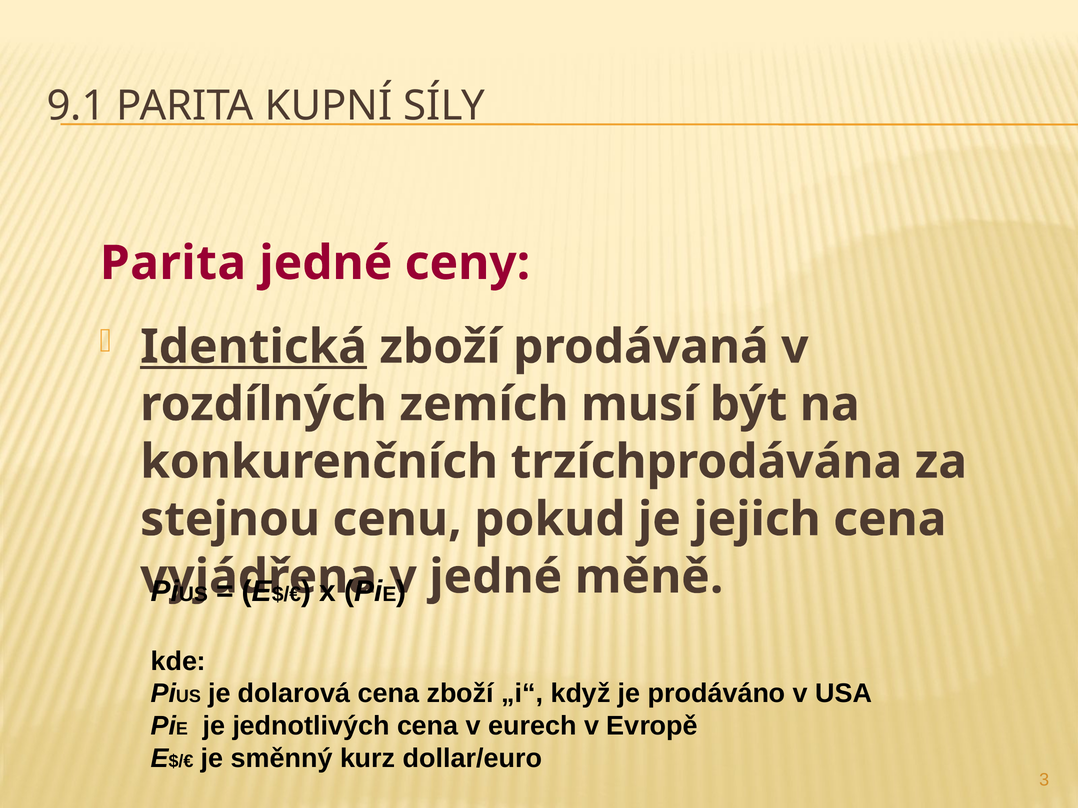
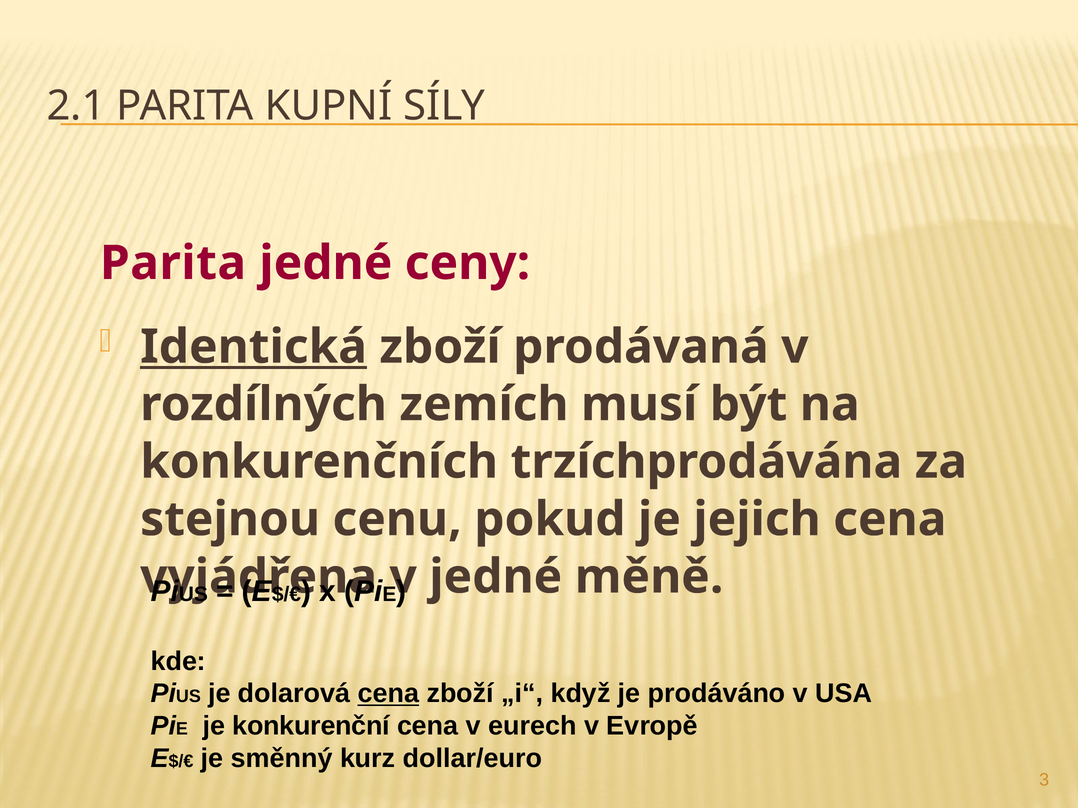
9.1: 9.1 -> 2.1
cena at (388, 694) underline: none -> present
jednotlivých: jednotlivých -> konkurenční
